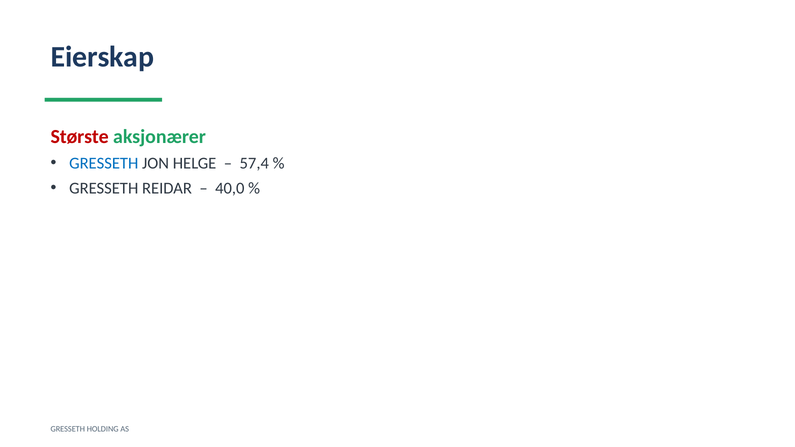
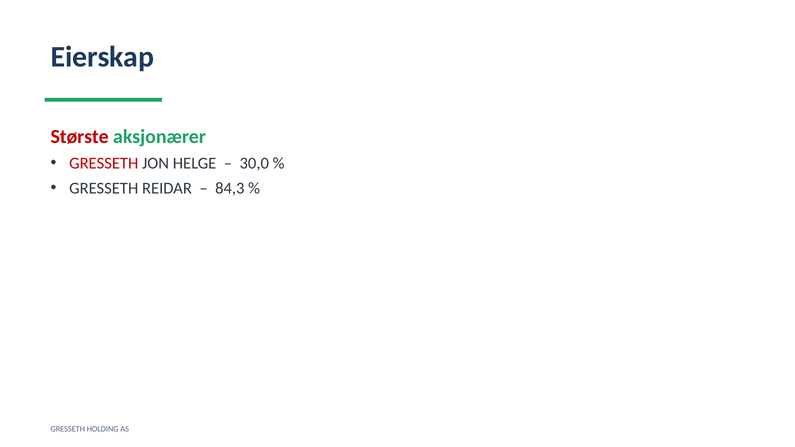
GRESSETH at (104, 163) colour: blue -> red
57,4: 57,4 -> 30,0
40,0: 40,0 -> 84,3
